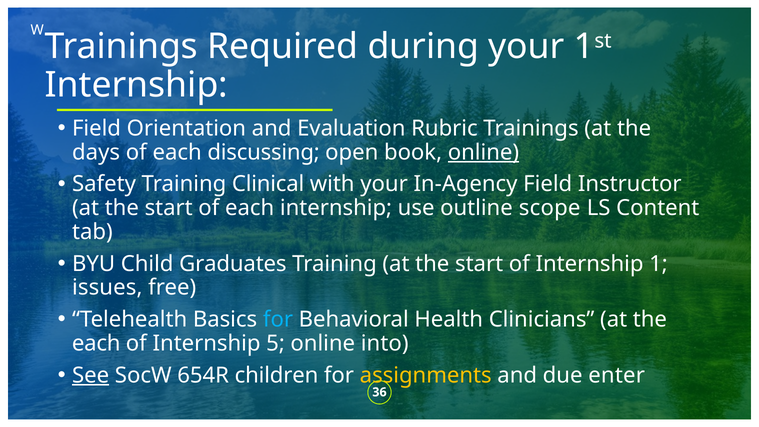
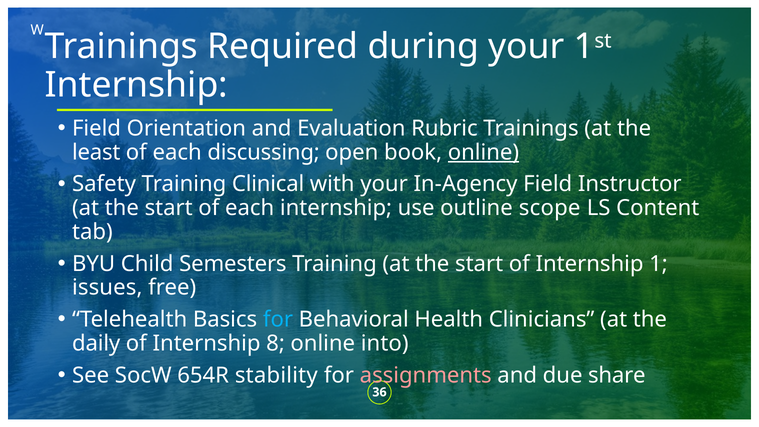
days: days -> least
Graduates: Graduates -> Semesters
each at (96, 343): each -> daily
5: 5 -> 8
See underline: present -> none
children: children -> stability
assignments colour: yellow -> pink
enter: enter -> share
